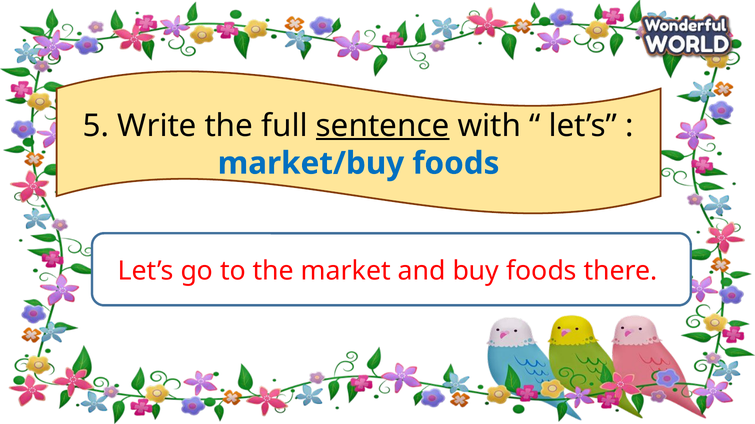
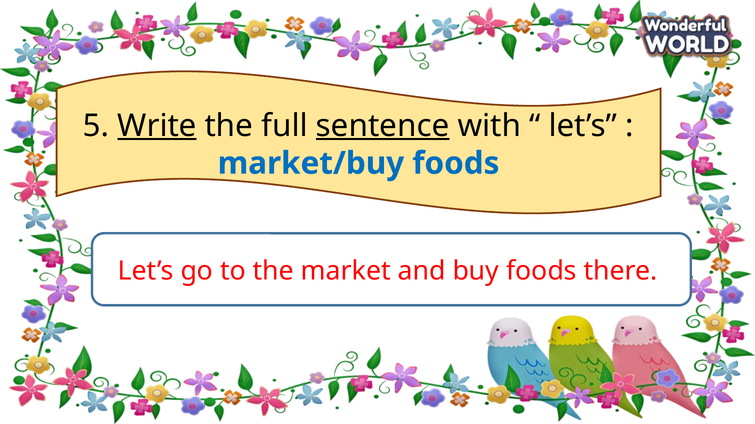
Write underline: none -> present
